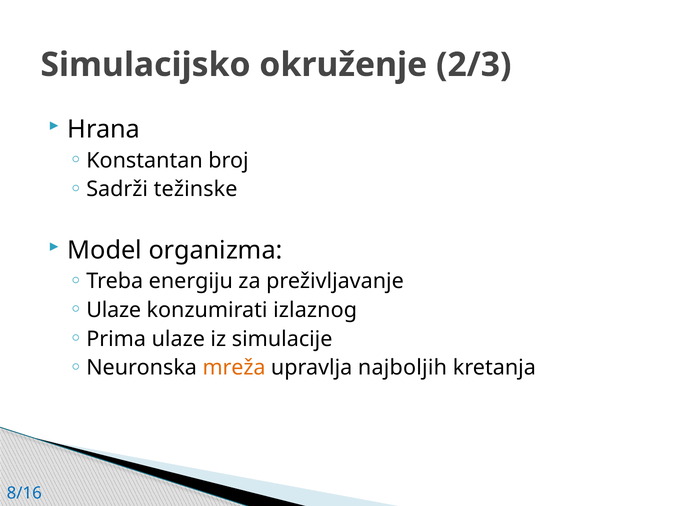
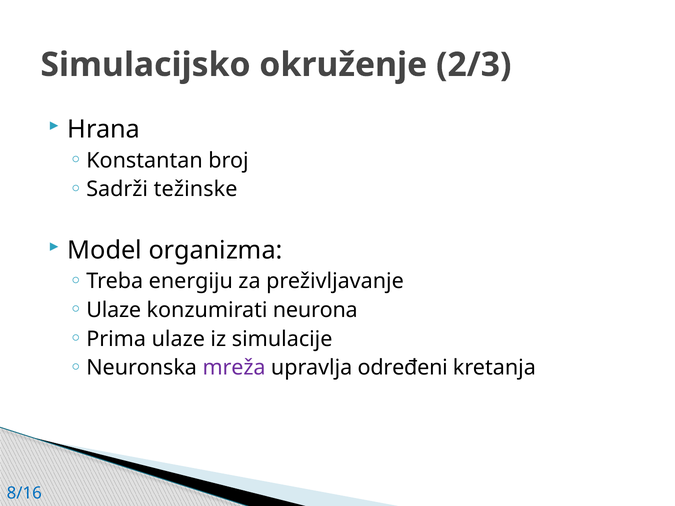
izlaznog: izlaznog -> neurona
mreža colour: orange -> purple
najboljih: najboljih -> određeni
